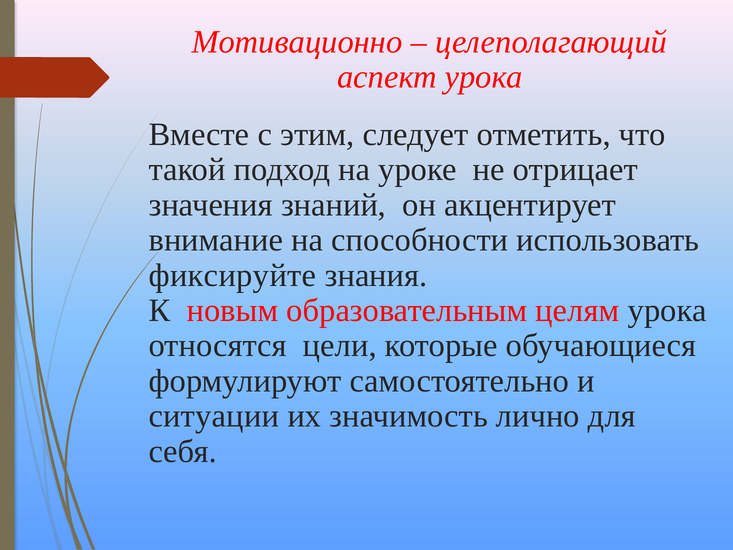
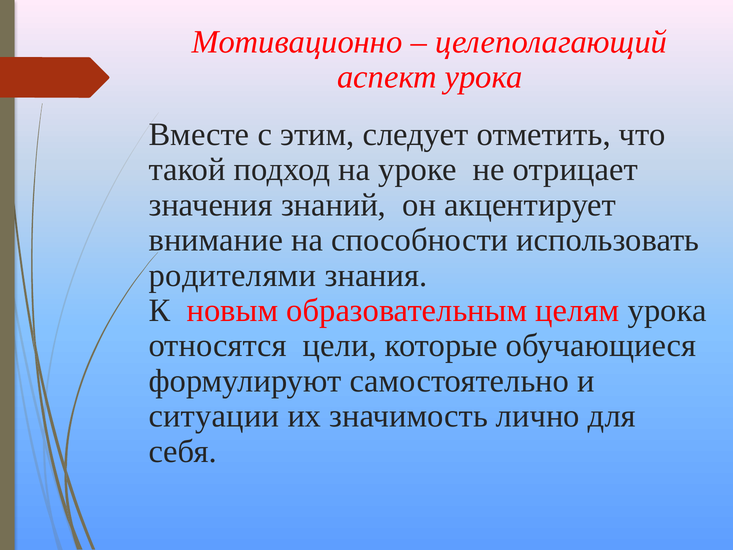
фиксируйте: фиксируйте -> родителями
